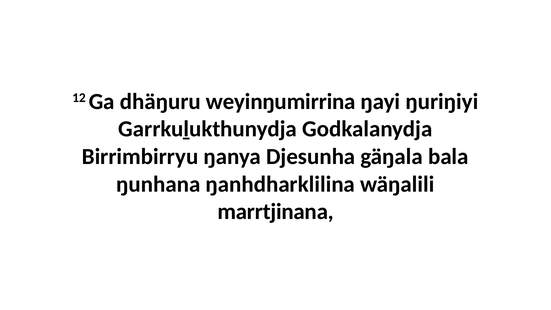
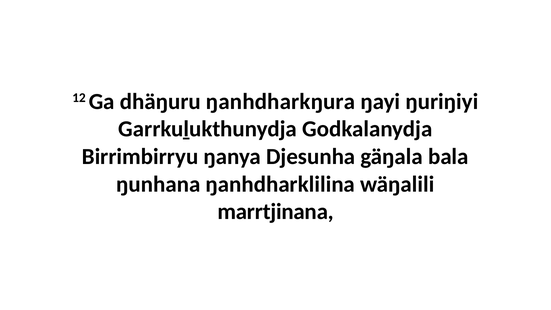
weyinŋumirrina: weyinŋumirrina -> ŋanhdharkŋura
